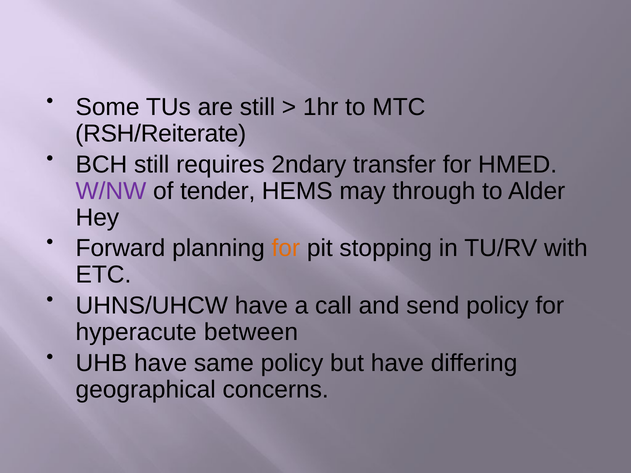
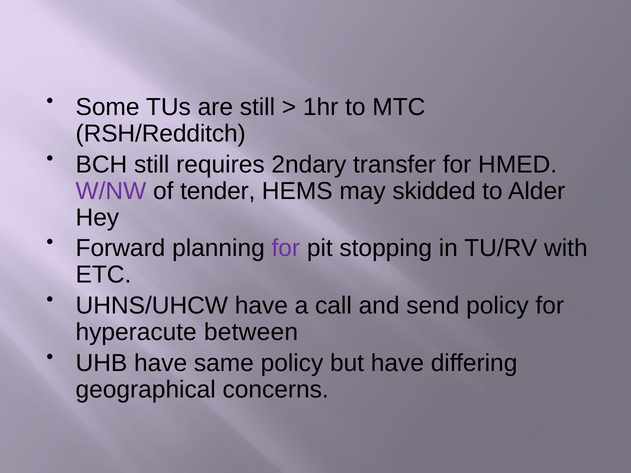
RSH/Reiterate: RSH/Reiterate -> RSH/Redditch
through: through -> skidded
for at (286, 248) colour: orange -> purple
